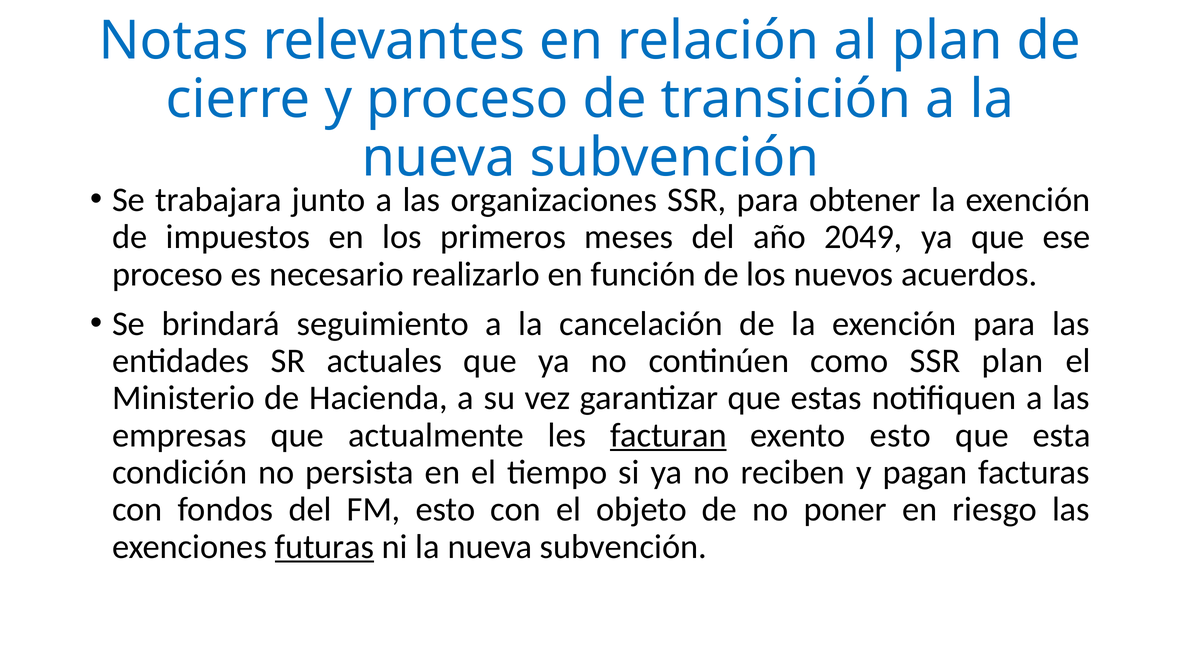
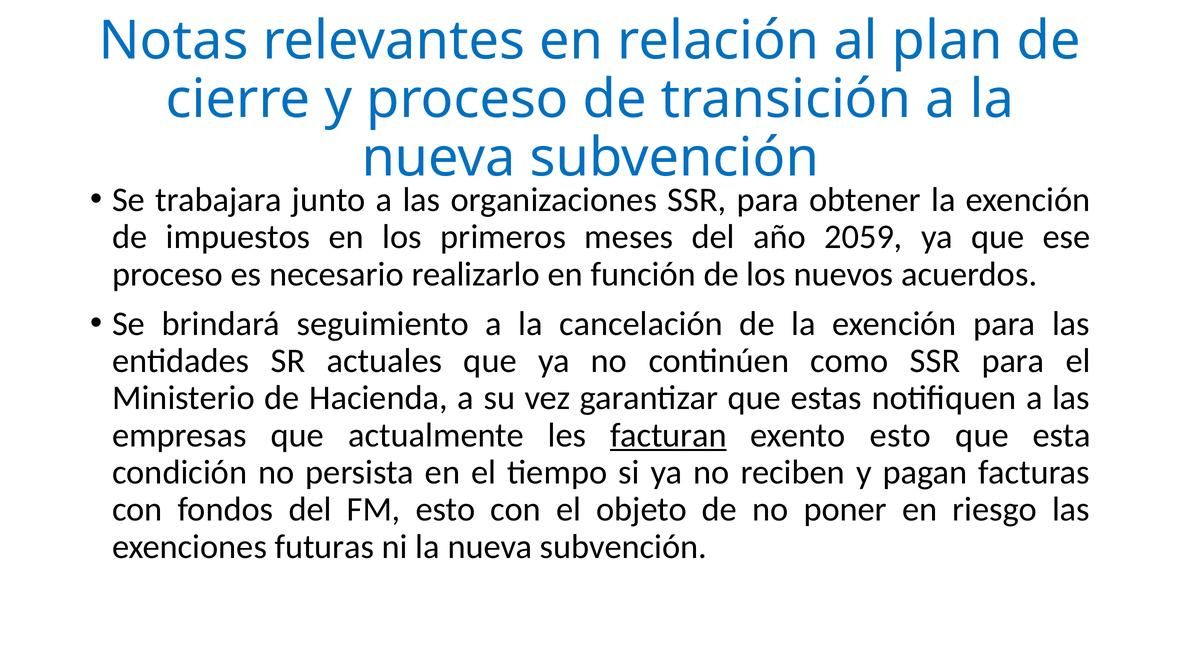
2049: 2049 -> 2059
como SSR plan: plan -> para
futuras underline: present -> none
